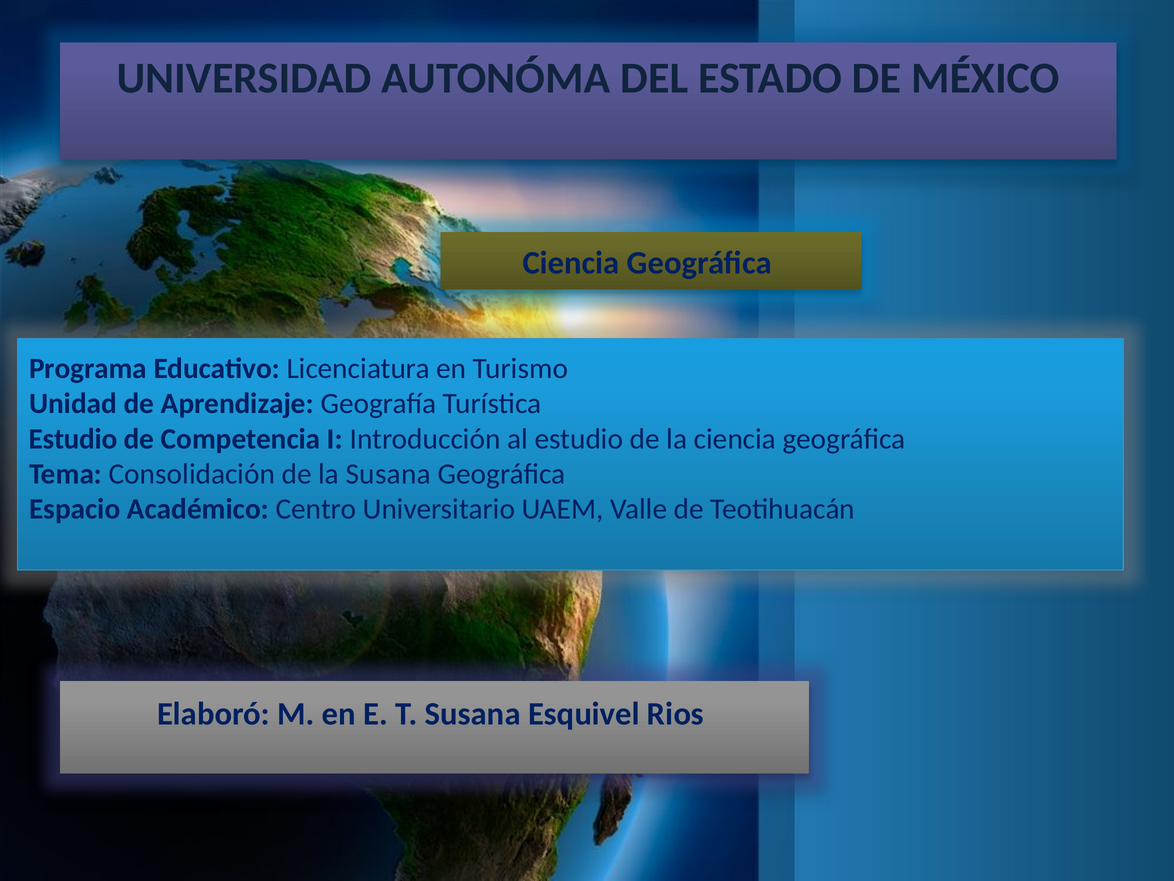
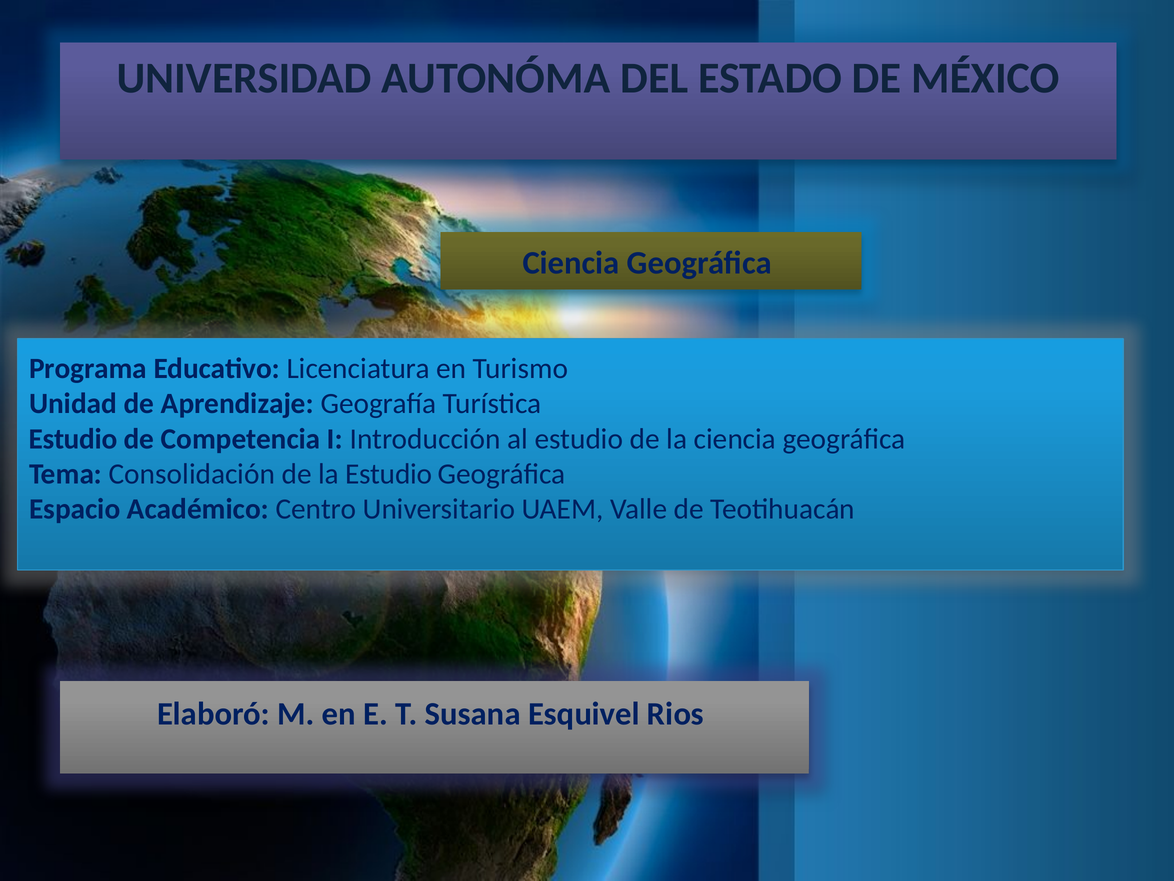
la Susana: Susana -> Estudio
